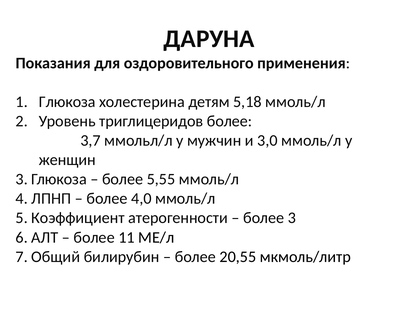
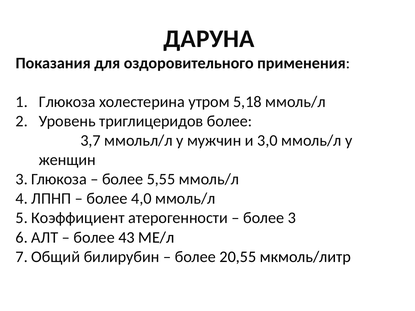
детям: детям -> утром
11: 11 -> 43
